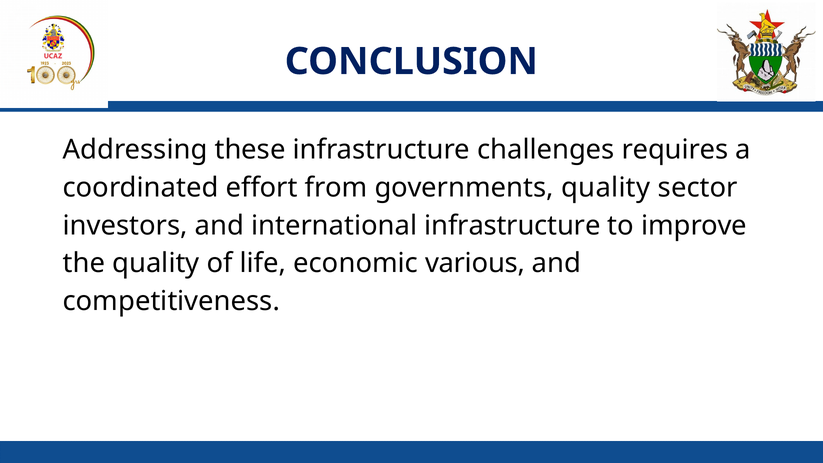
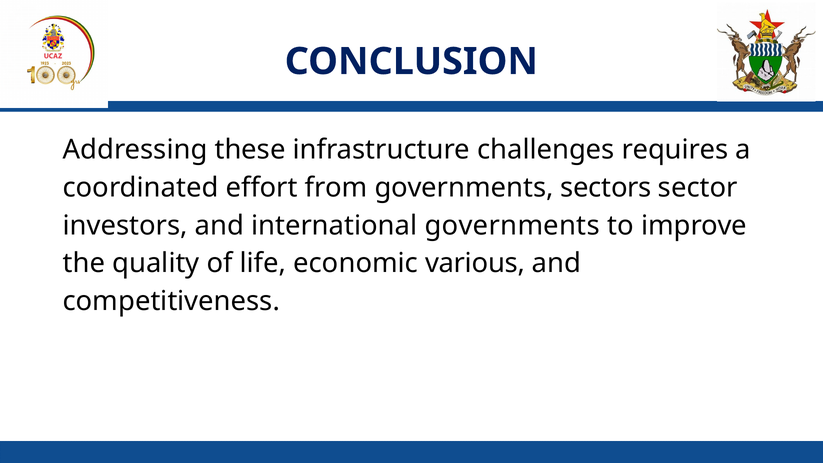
governments quality: quality -> sectors
international infrastructure: infrastructure -> governments
